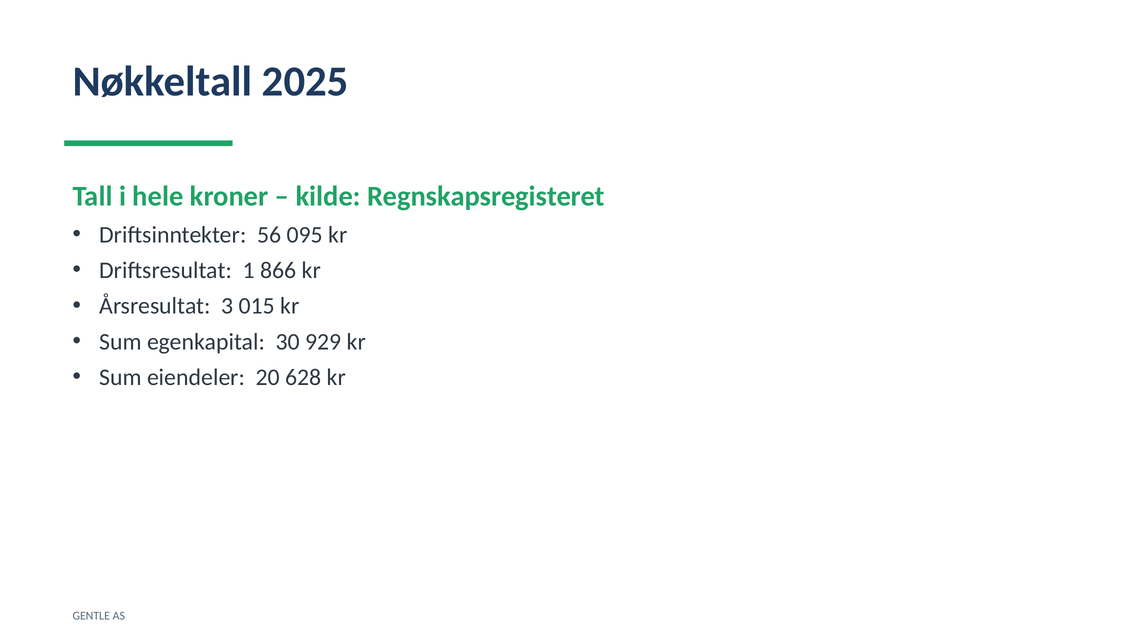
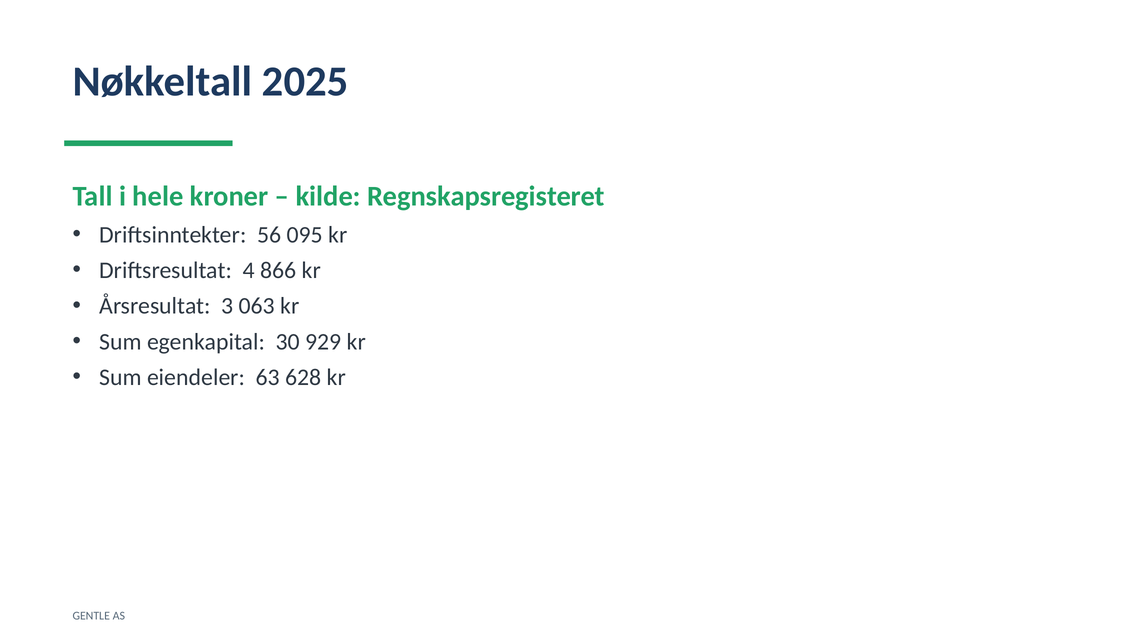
1: 1 -> 4
015: 015 -> 063
20: 20 -> 63
